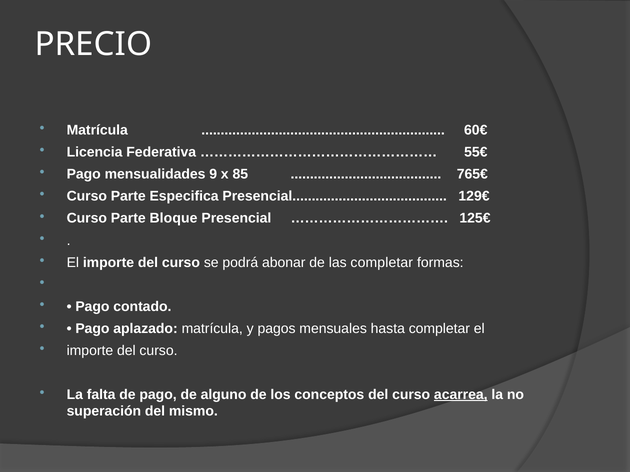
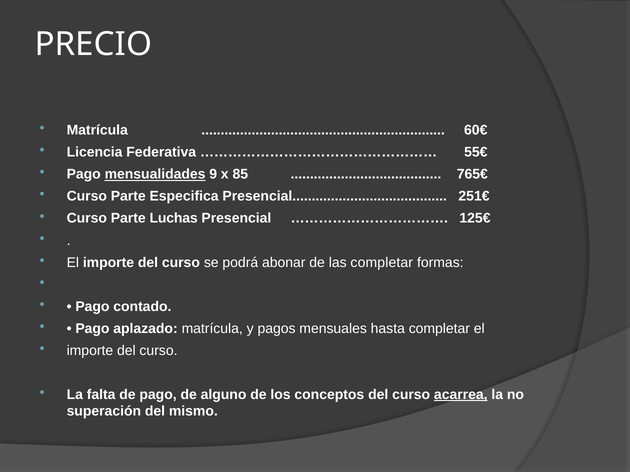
mensualidades underline: none -> present
129€: 129€ -> 251€
Bloque: Bloque -> Luchas
